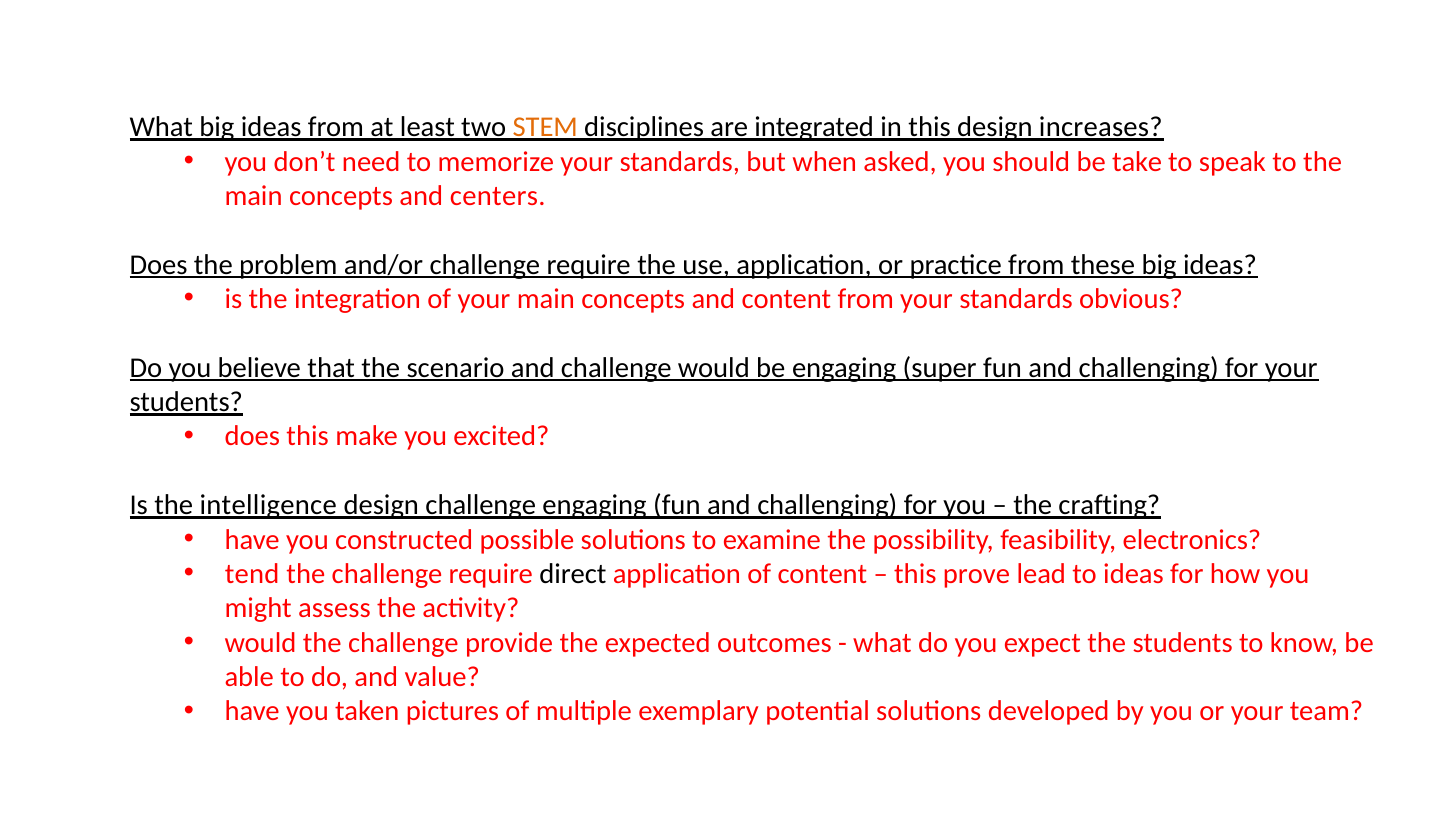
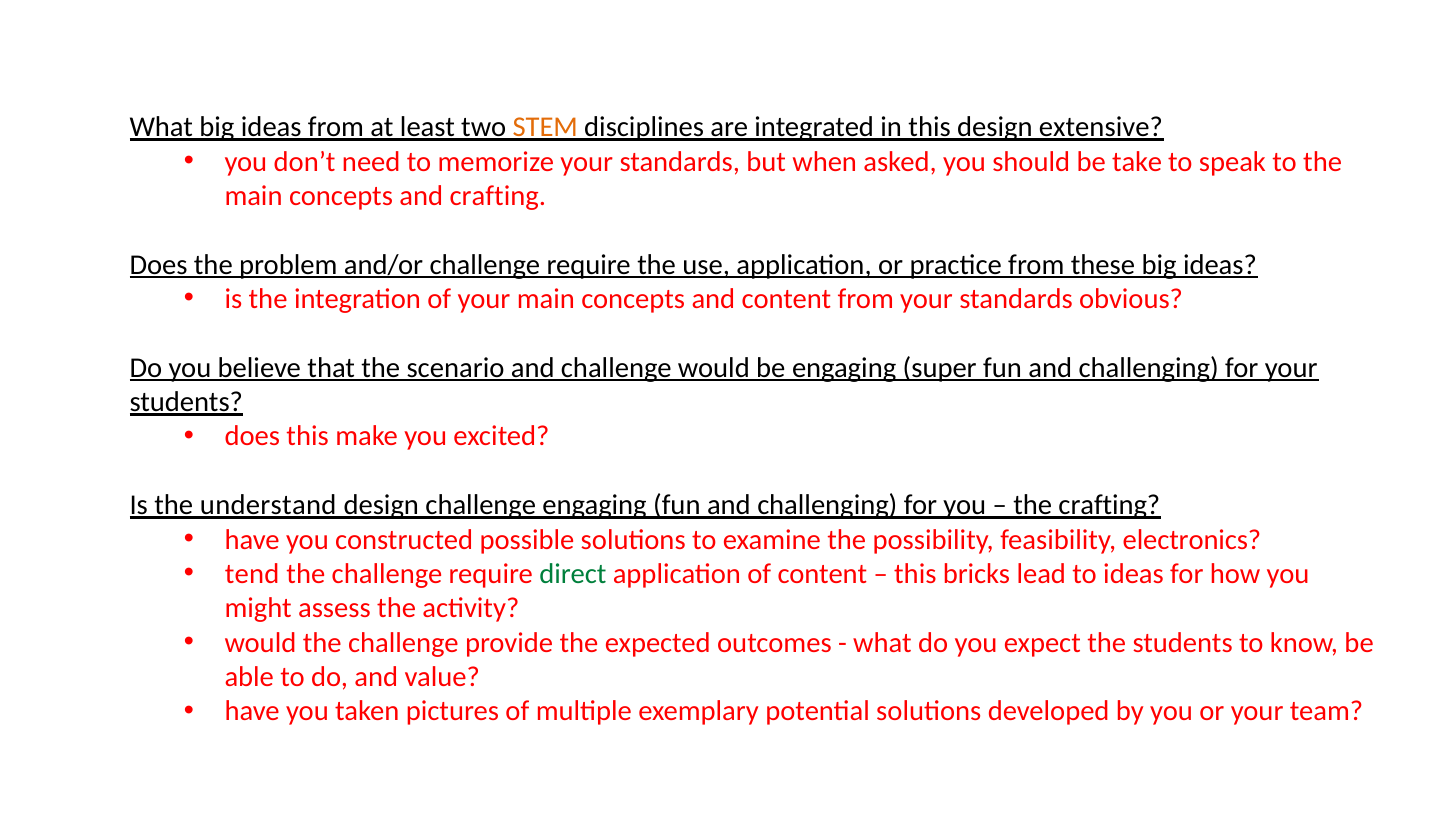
increases: increases -> extensive
and centers: centers -> crafting
intelligence: intelligence -> understand
direct colour: black -> green
prove: prove -> bricks
